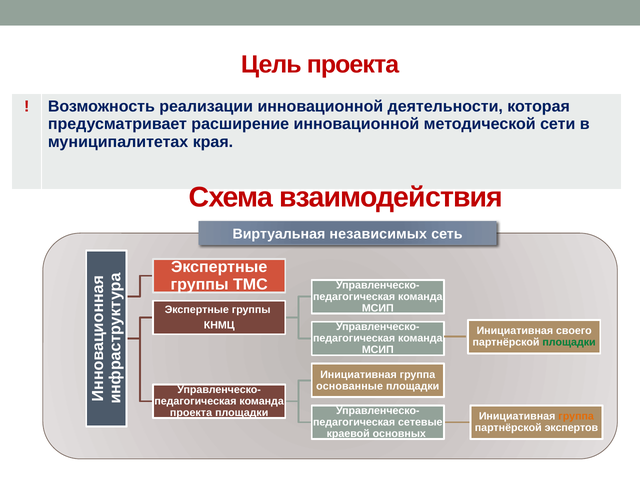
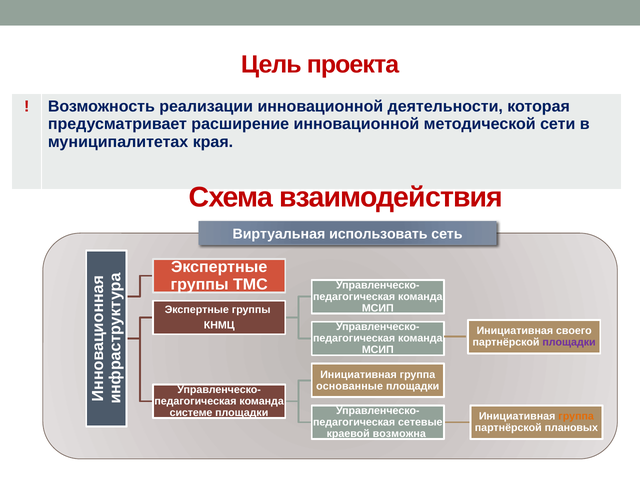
независимых: независимых -> использовать
площадки at (569, 342) colour: green -> purple
проекта at (191, 413): проекта -> системе
экспертов: экспертов -> плановых
основных: основных -> возможна
